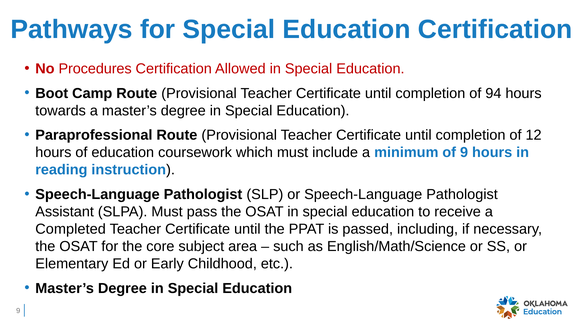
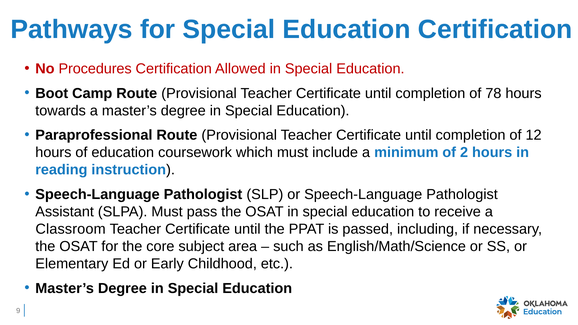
94: 94 -> 78
of 9: 9 -> 2
Completed: Completed -> Classroom
